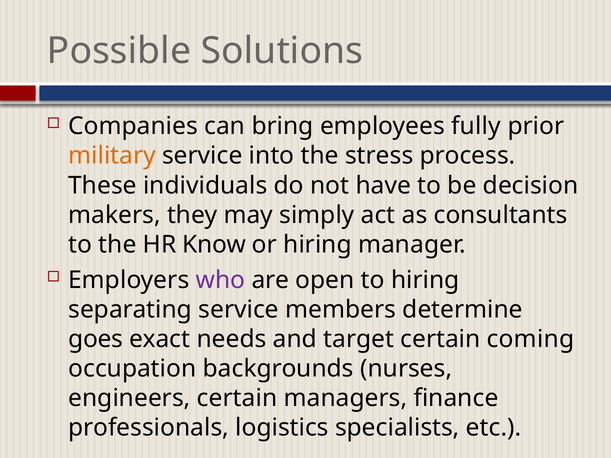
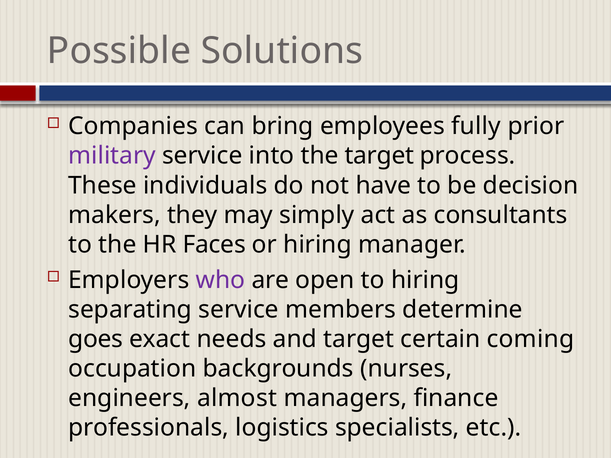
military colour: orange -> purple
the stress: stress -> target
Know: Know -> Faces
engineers certain: certain -> almost
